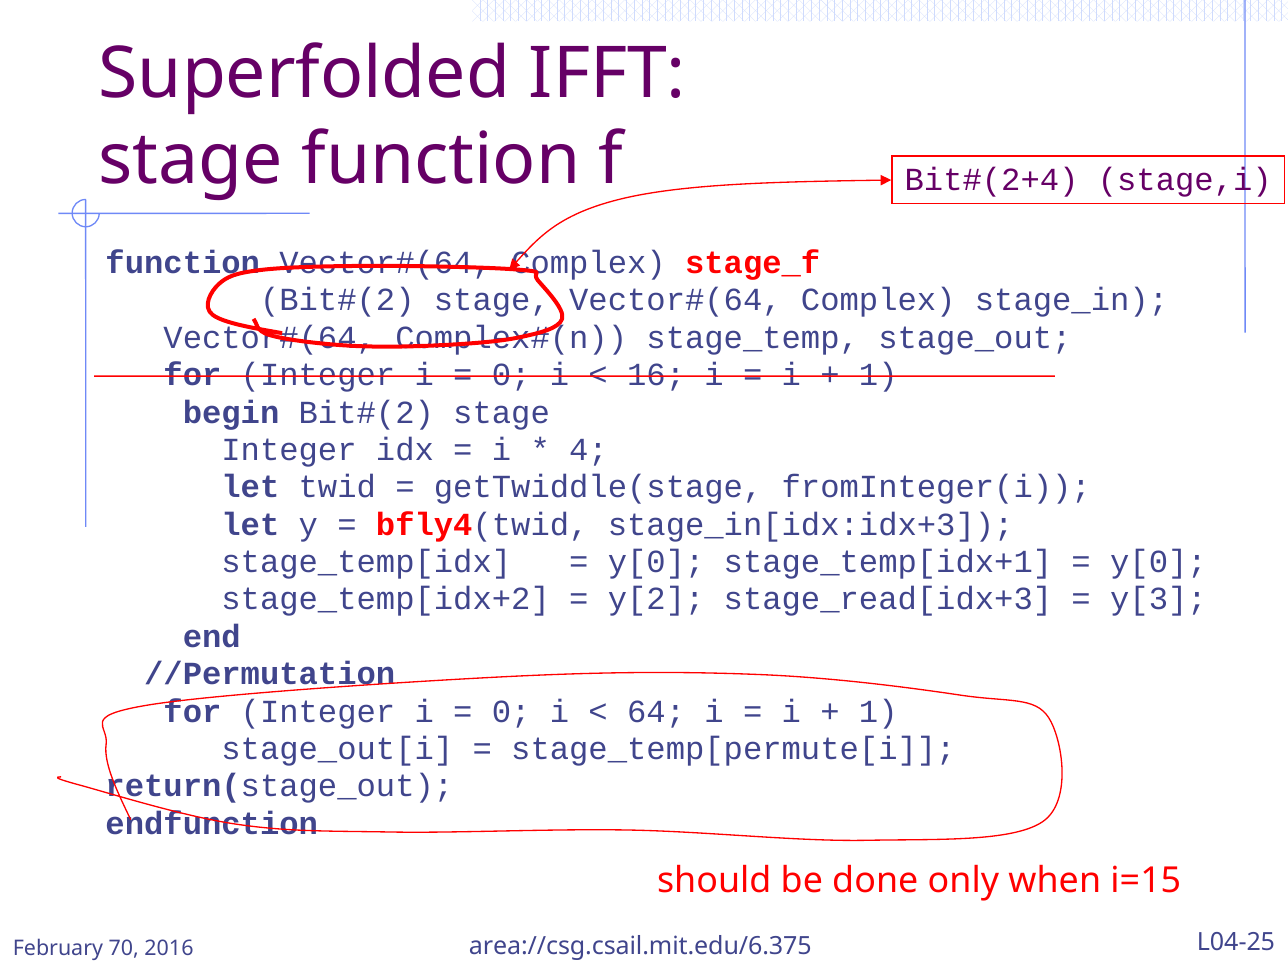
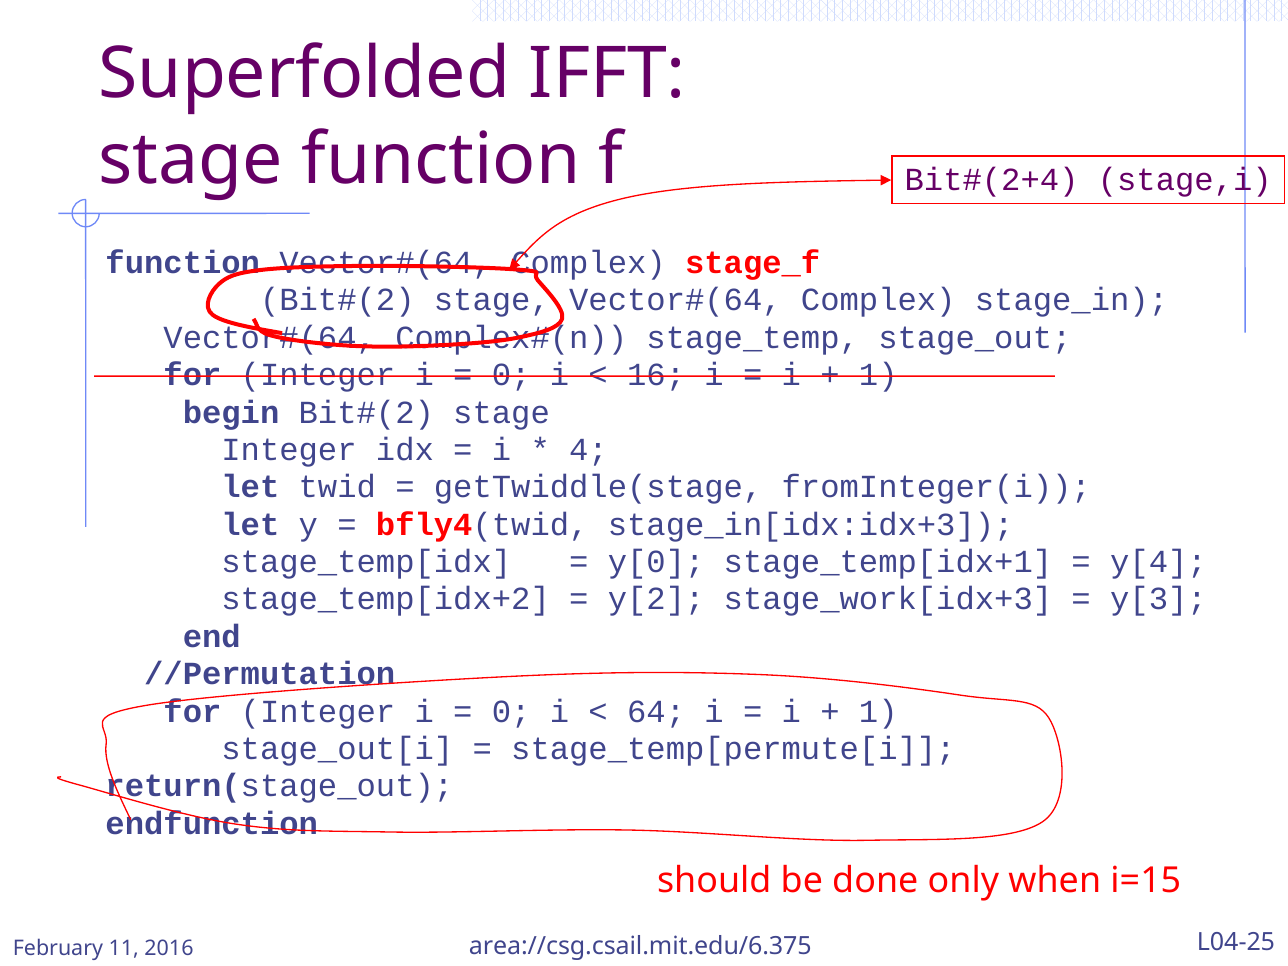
y[0 at (1158, 562): y[0 -> y[4
stage_read[idx+3: stage_read[idx+3 -> stage_work[idx+3
70: 70 -> 11
